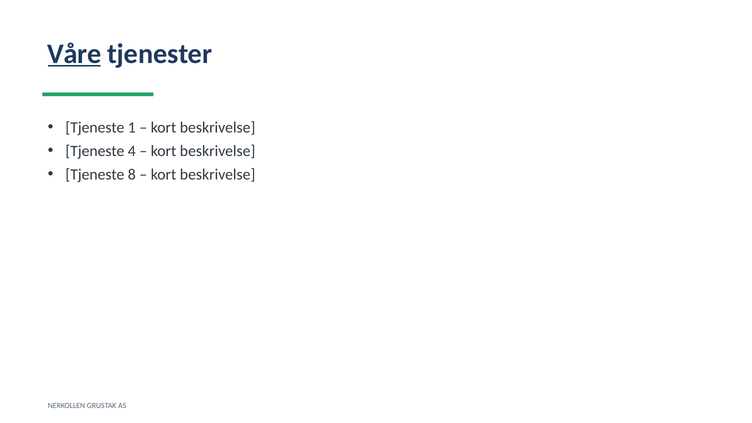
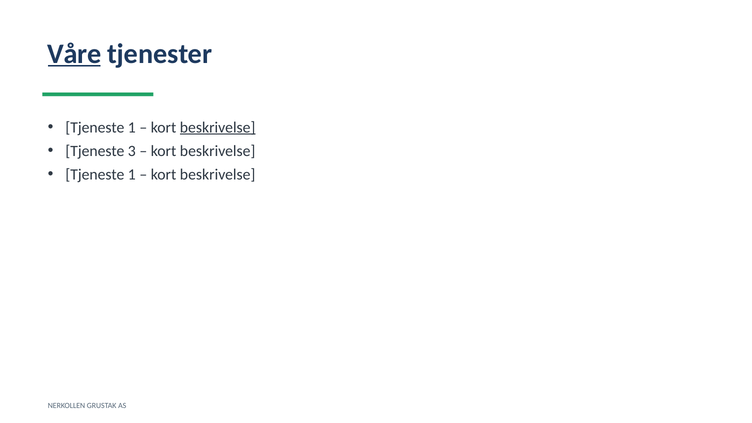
beskrivelse at (218, 127) underline: none -> present
4: 4 -> 3
8 at (132, 174): 8 -> 1
